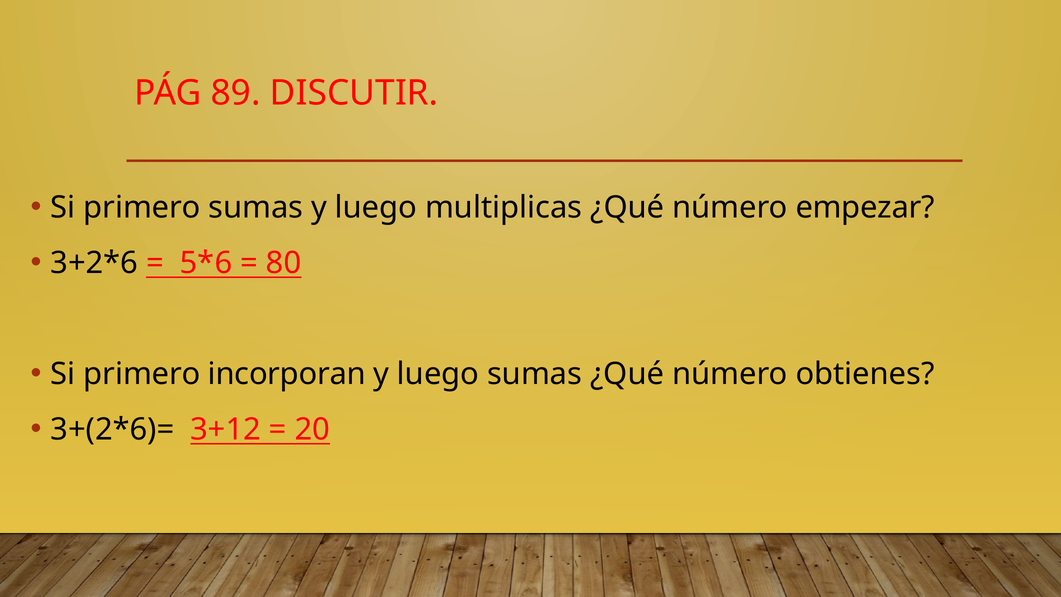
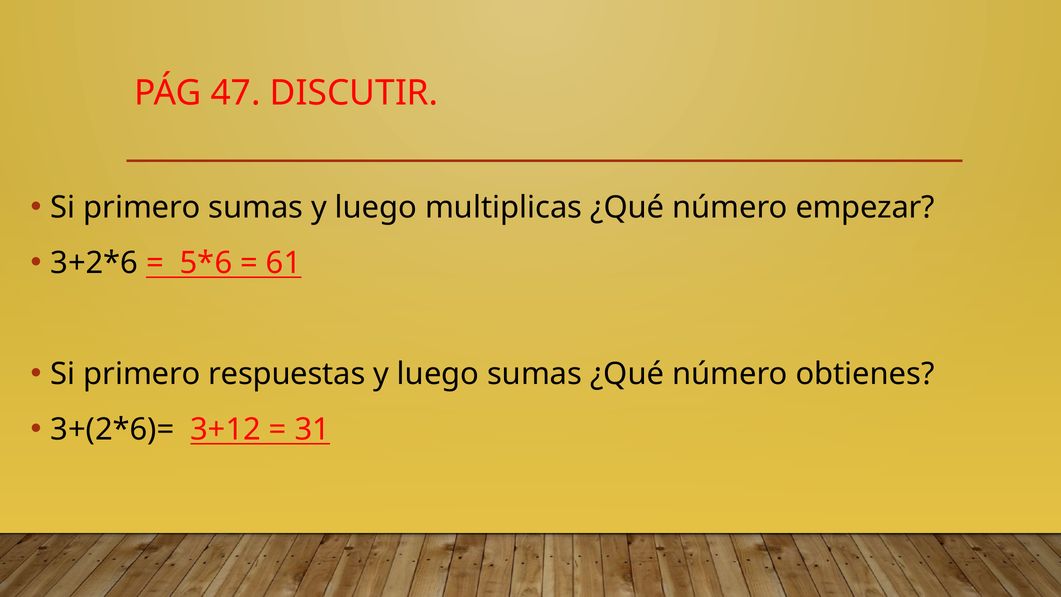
89: 89 -> 47
80: 80 -> 61
incorporan: incorporan -> respuestas
20: 20 -> 31
